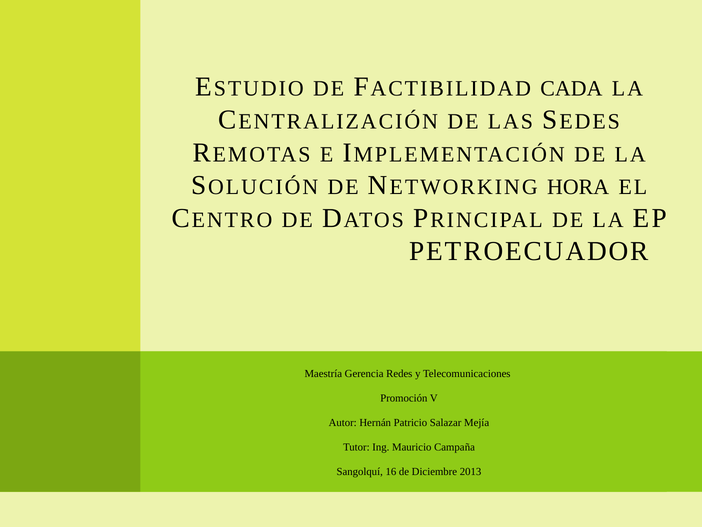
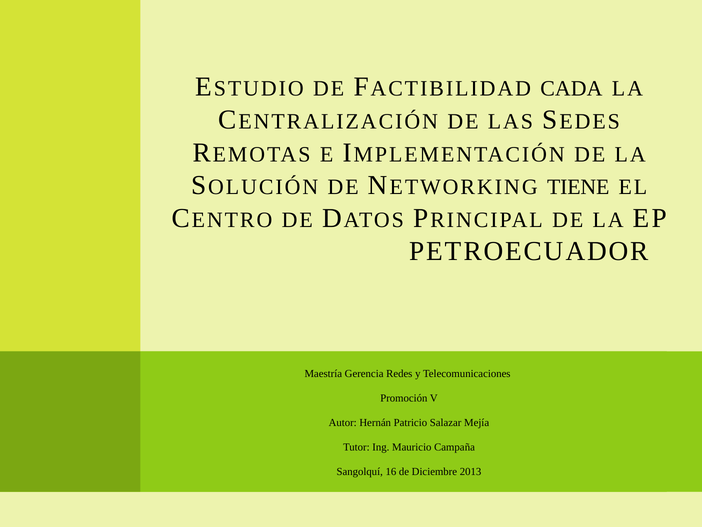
HORA: HORA -> TIENE
